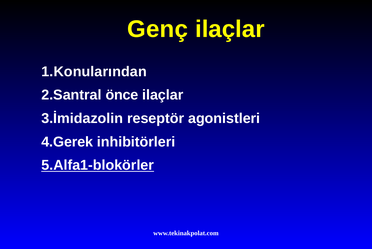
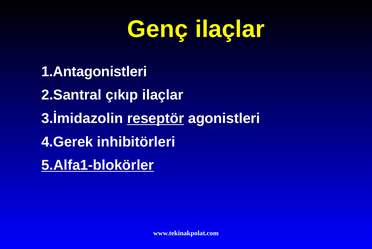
1.Konularından: 1.Konularından -> 1.Antagonistleri
önce: önce -> çıkıp
reseptör underline: none -> present
